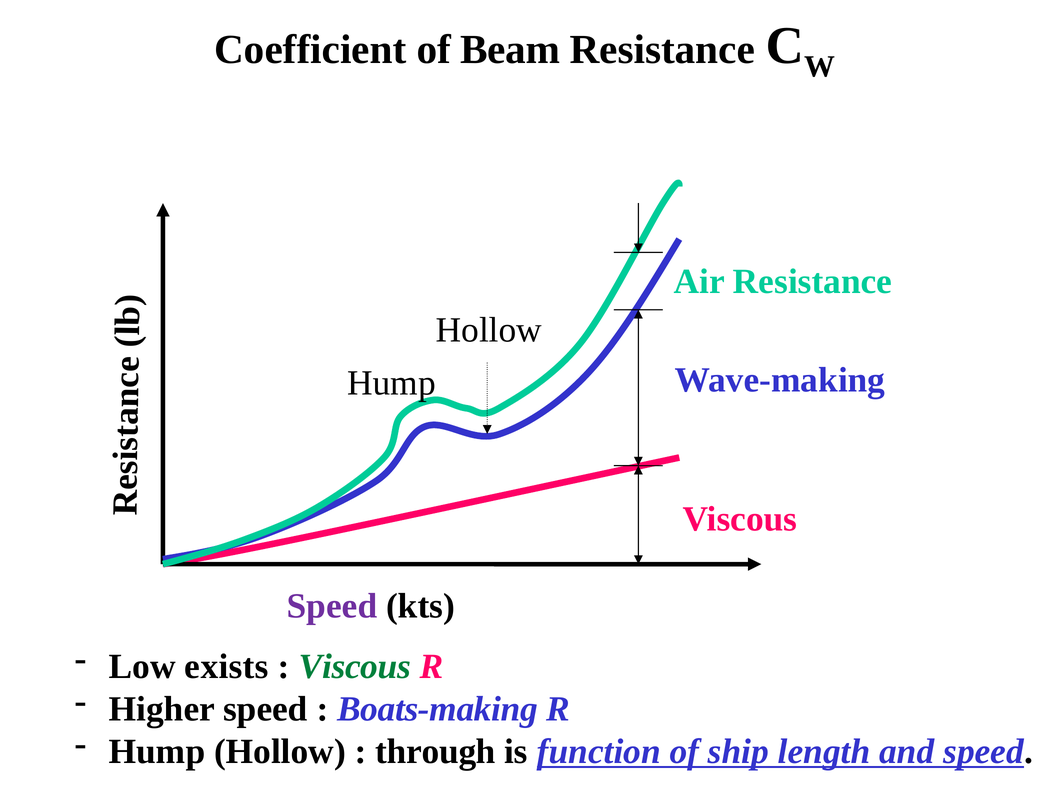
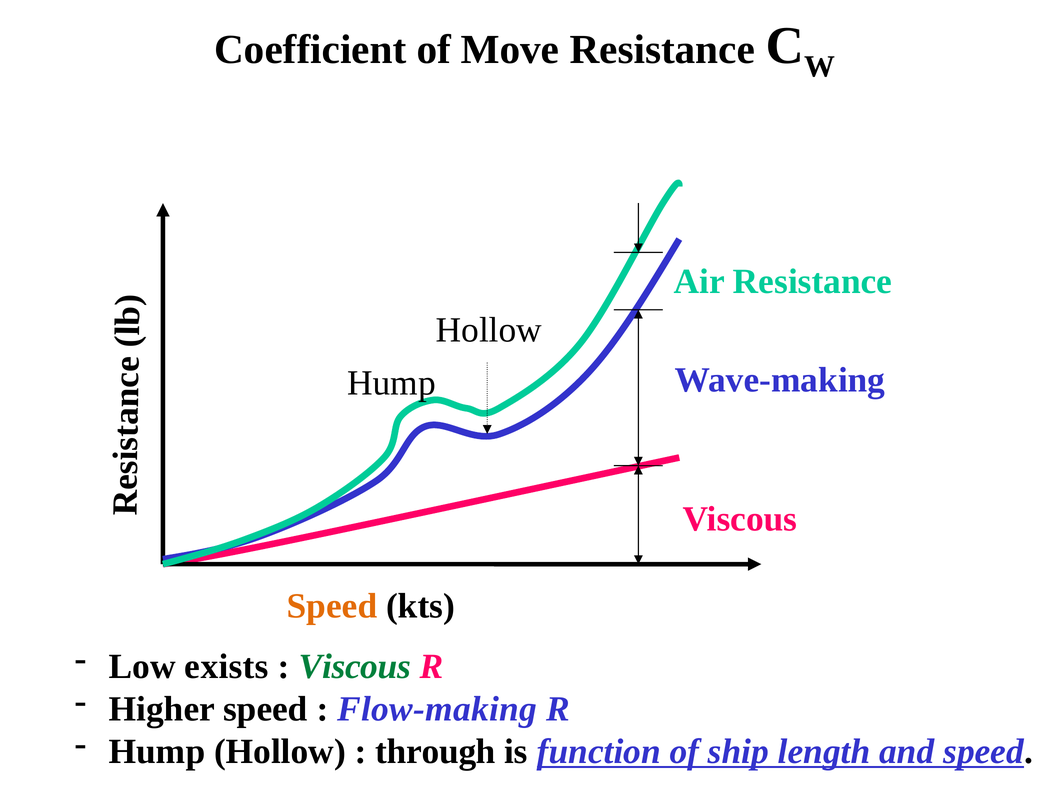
Beam: Beam -> Move
Speed at (332, 606) colour: purple -> orange
Boats-making: Boats-making -> Flow-making
